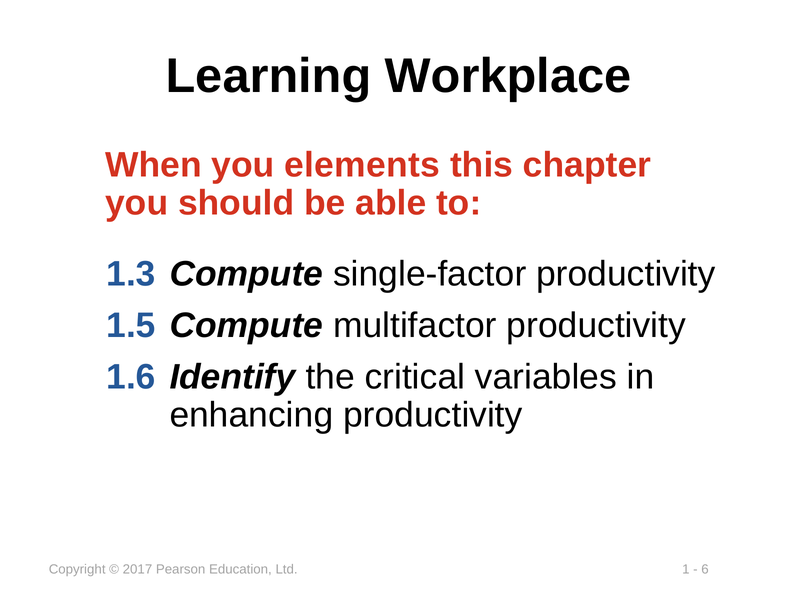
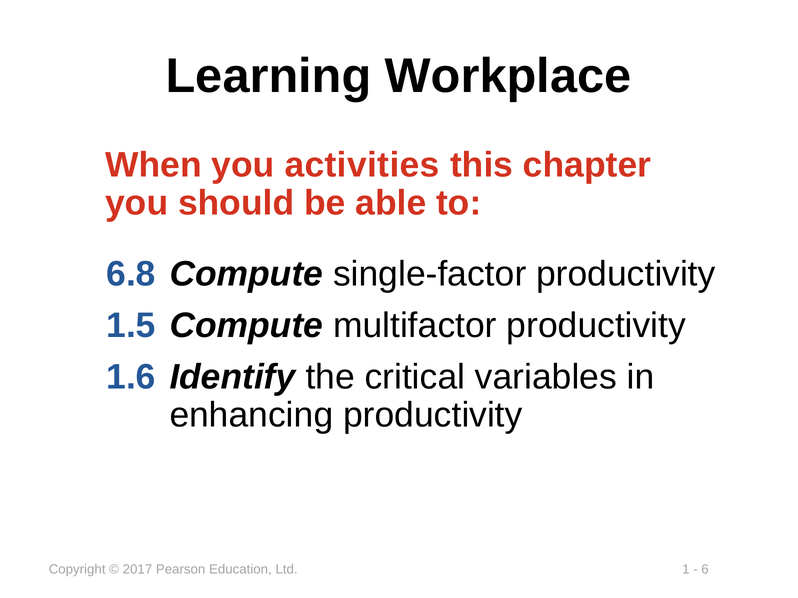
elements: elements -> activities
1.3: 1.3 -> 6.8
